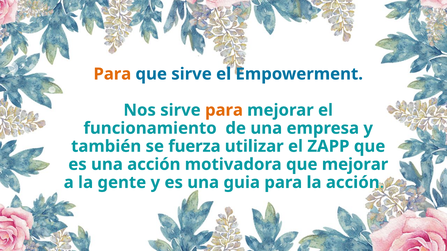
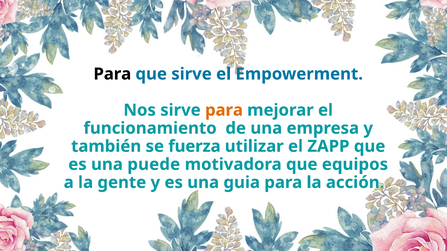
Para at (112, 74) colour: orange -> black
una acción: acción -> puede
que mejorar: mejorar -> equipos
